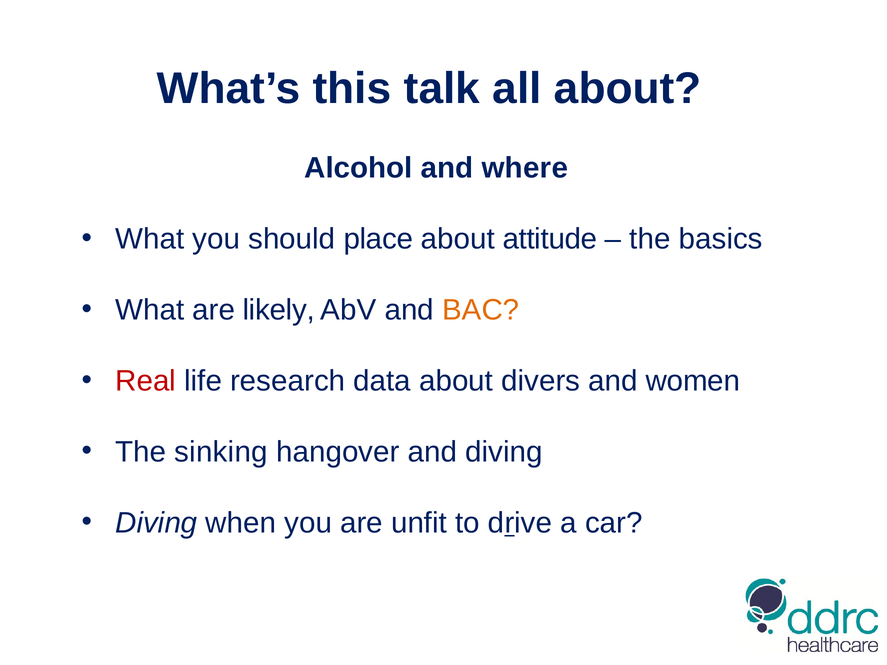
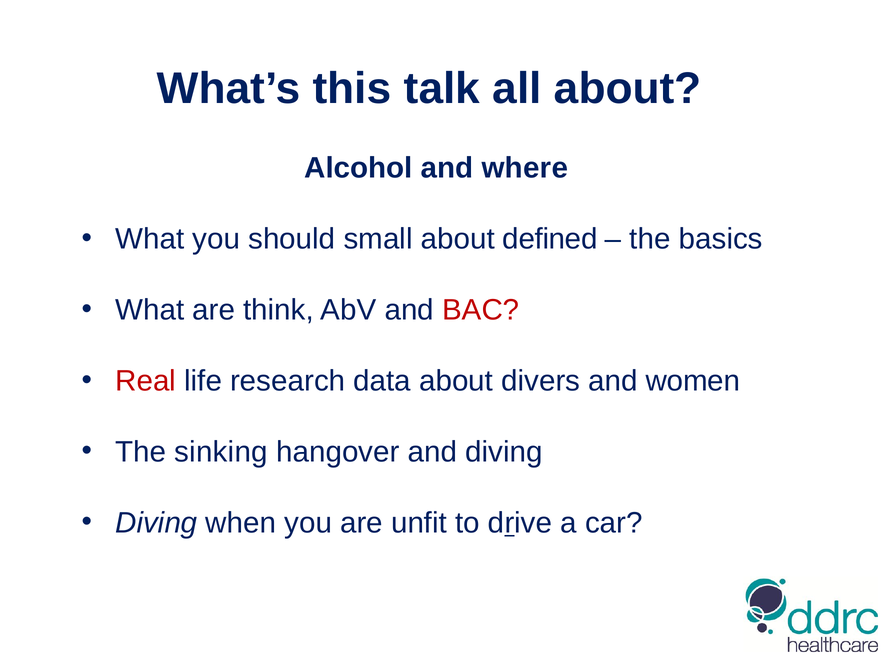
place: place -> small
attitude: attitude -> defined
likely: likely -> think
BAC colour: orange -> red
